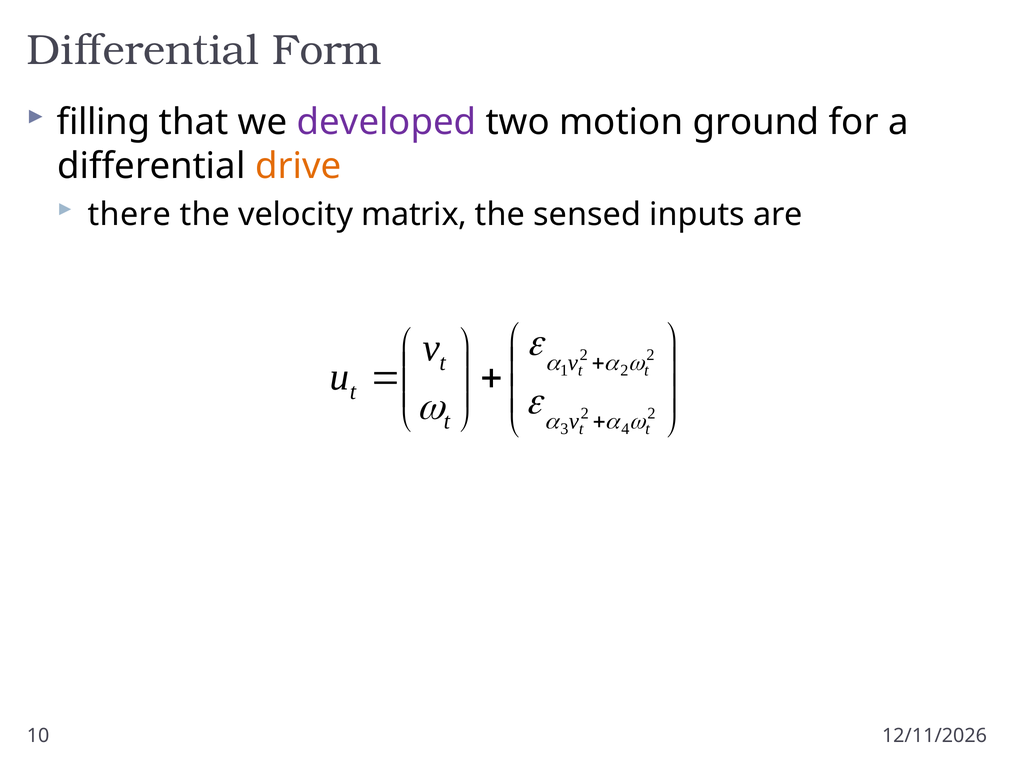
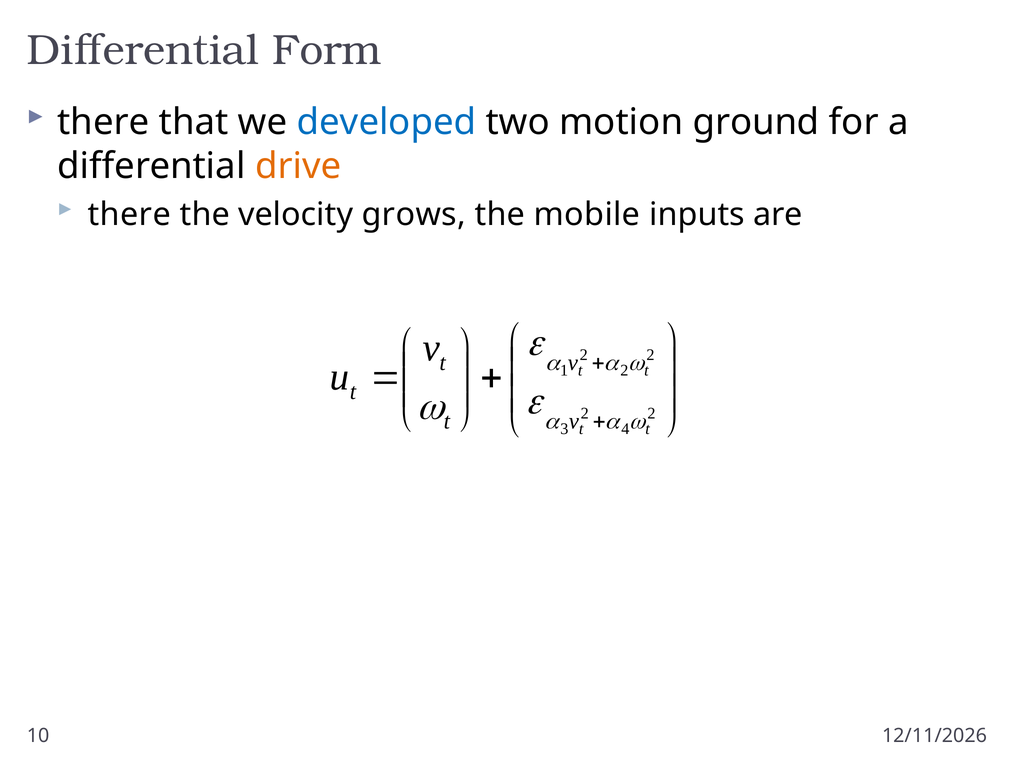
filling at (103, 122): filling -> there
developed colour: purple -> blue
matrix: matrix -> grows
sensed: sensed -> mobile
